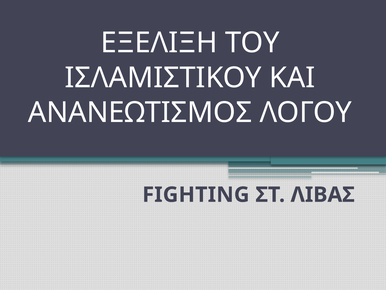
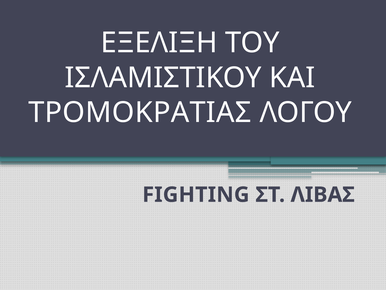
ΑΝΑΝΕΩΤΙΣΜΟΣ: ΑΝΑΝΕΩΤΙΣΜΟΣ -> ΤΡΟΜΟΚΡΑΤΙΑΣ
